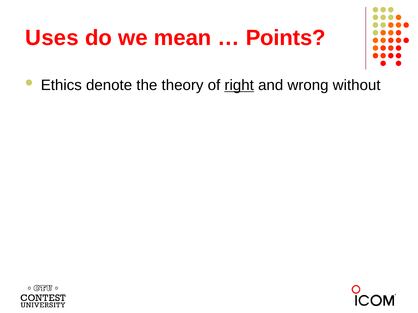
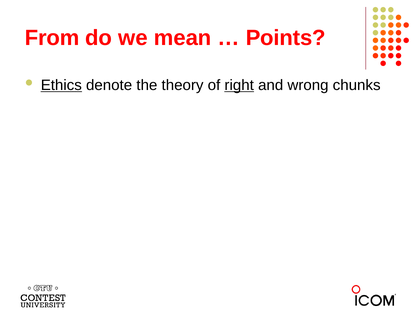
Uses: Uses -> From
Ethics underline: none -> present
without: without -> chunks
